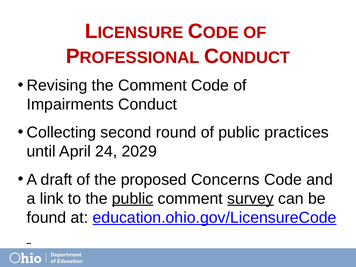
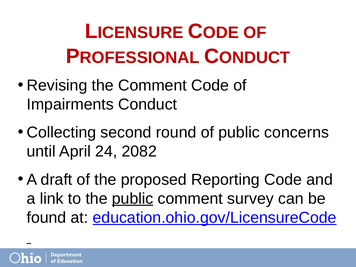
practices: practices -> concerns
2029: 2029 -> 2082
Concerns: Concerns -> Reporting
survey underline: present -> none
